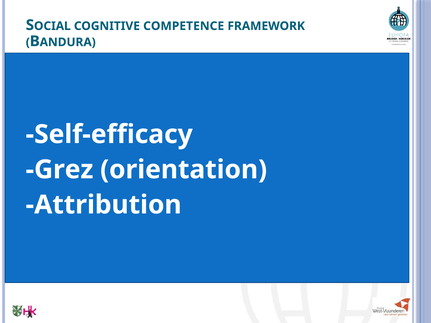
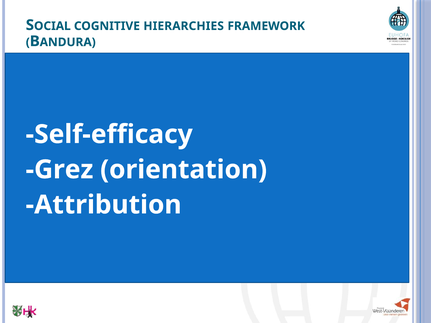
COMPETENCE: COMPETENCE -> HIERARCHIES
